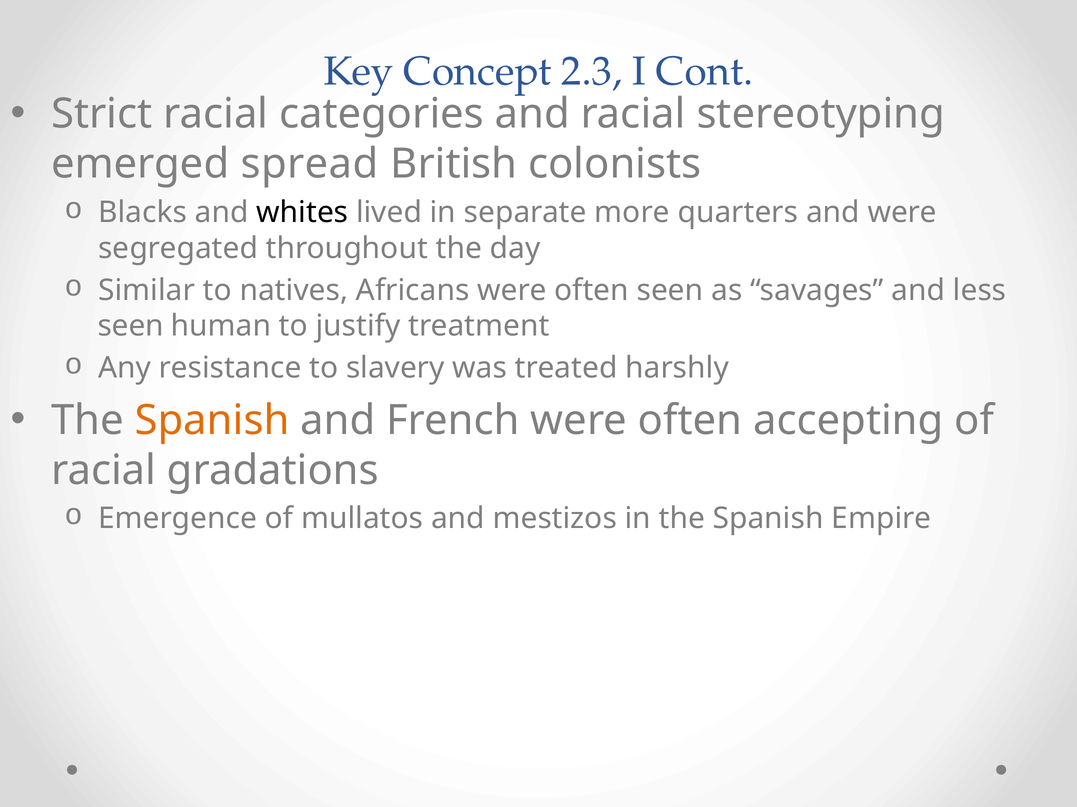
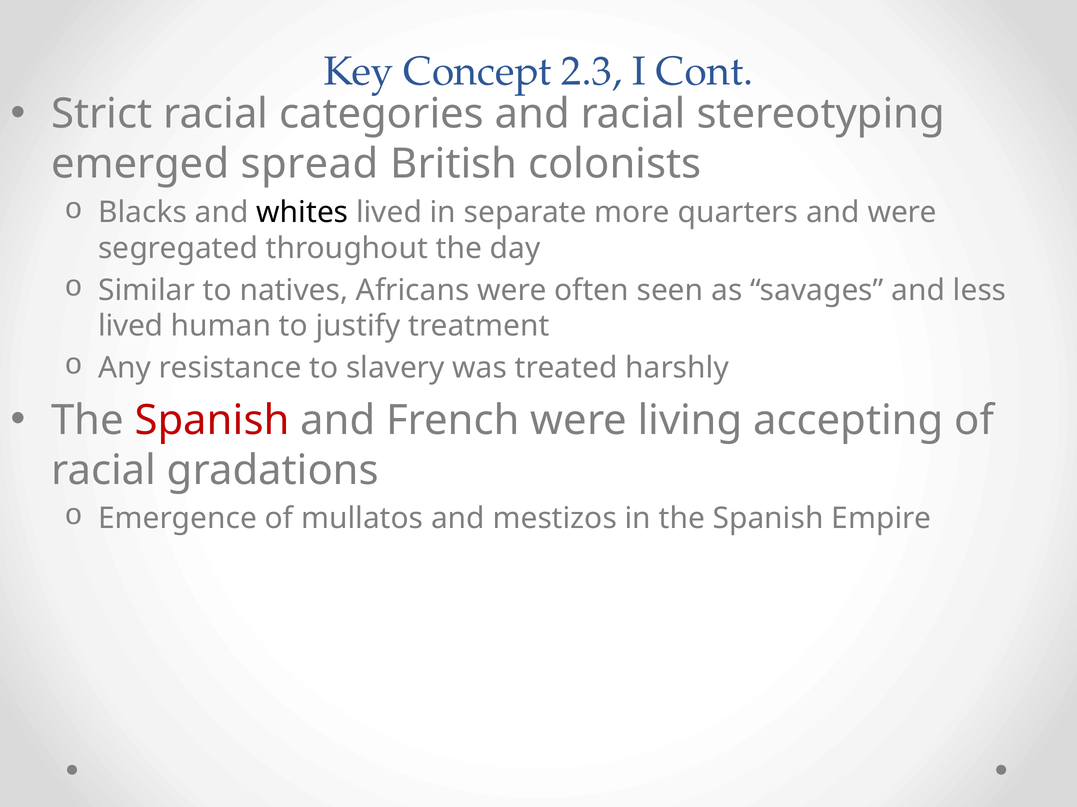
seen at (131, 326): seen -> lived
Spanish at (212, 421) colour: orange -> red
French were often: often -> living
